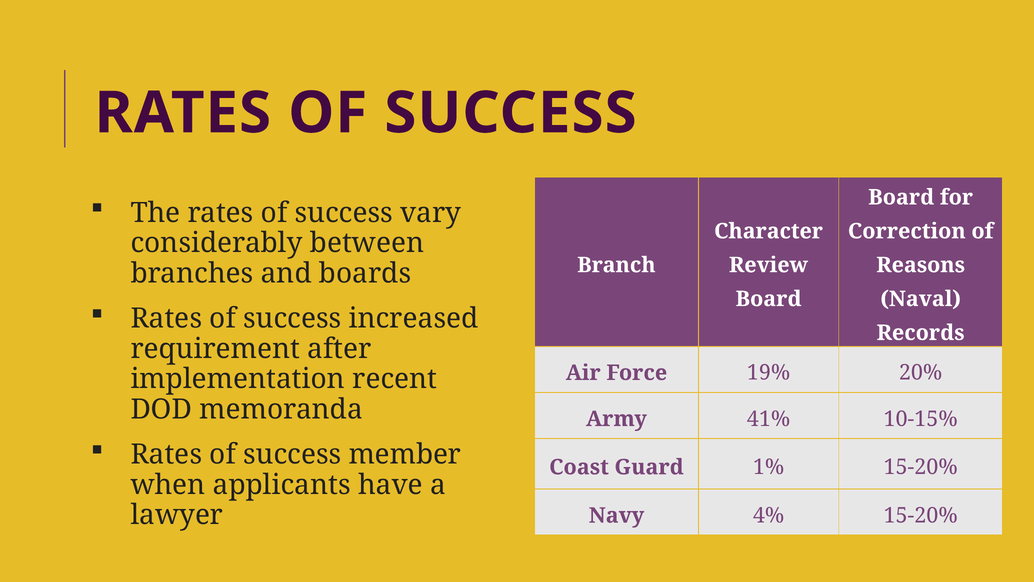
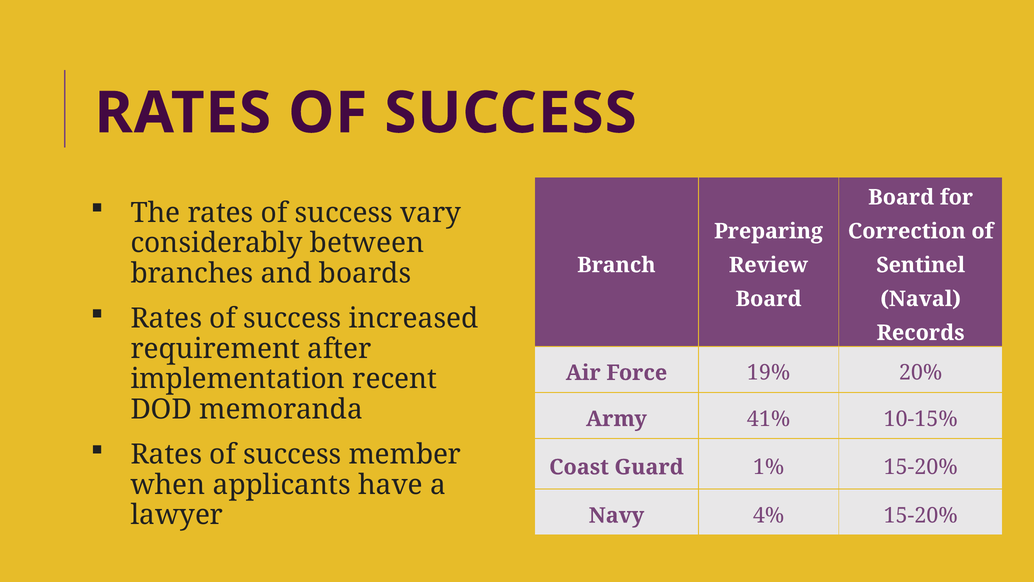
Character: Character -> Preparing
Reasons: Reasons -> Sentinel
